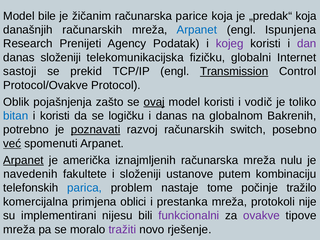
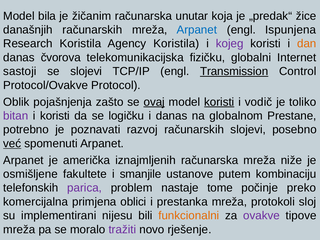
bile: bile -> bila
parice: parice -> unutar
„predak“ koja: koja -> žice
Research Prenijeti: Prenijeti -> Koristila
Agency Podatak: Podatak -> Koristila
dan colour: purple -> orange
danas složeniji: složeniji -> čvorova
se prekid: prekid -> slojevi
koristi at (219, 102) underline: none -> present
bitan colour: blue -> purple
Bakrenih: Bakrenih -> Prestane
poznavati underline: present -> none
računarskih switch: switch -> slojevi
Arpanet at (23, 160) underline: present -> none
nulu: nulu -> niže
navedenih: navedenih -> osmišljene
i složeniji: složeniji -> smanjile
parica colour: blue -> purple
tražilo: tražilo -> preko
nije: nije -> sloj
funkcionalni colour: purple -> orange
